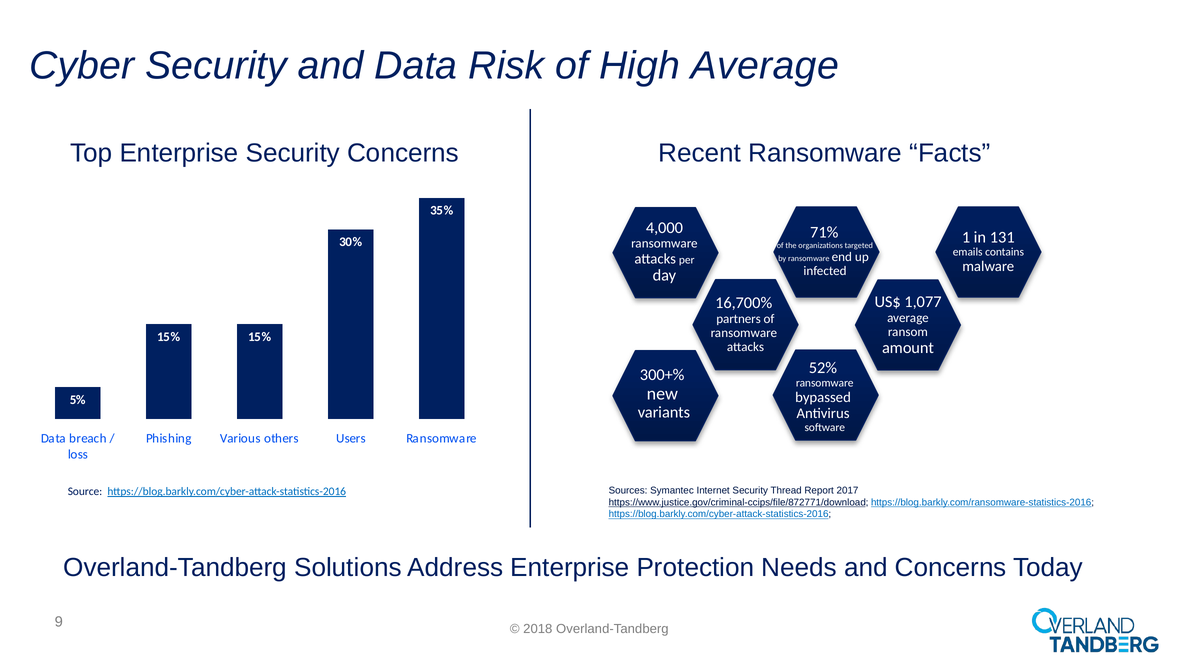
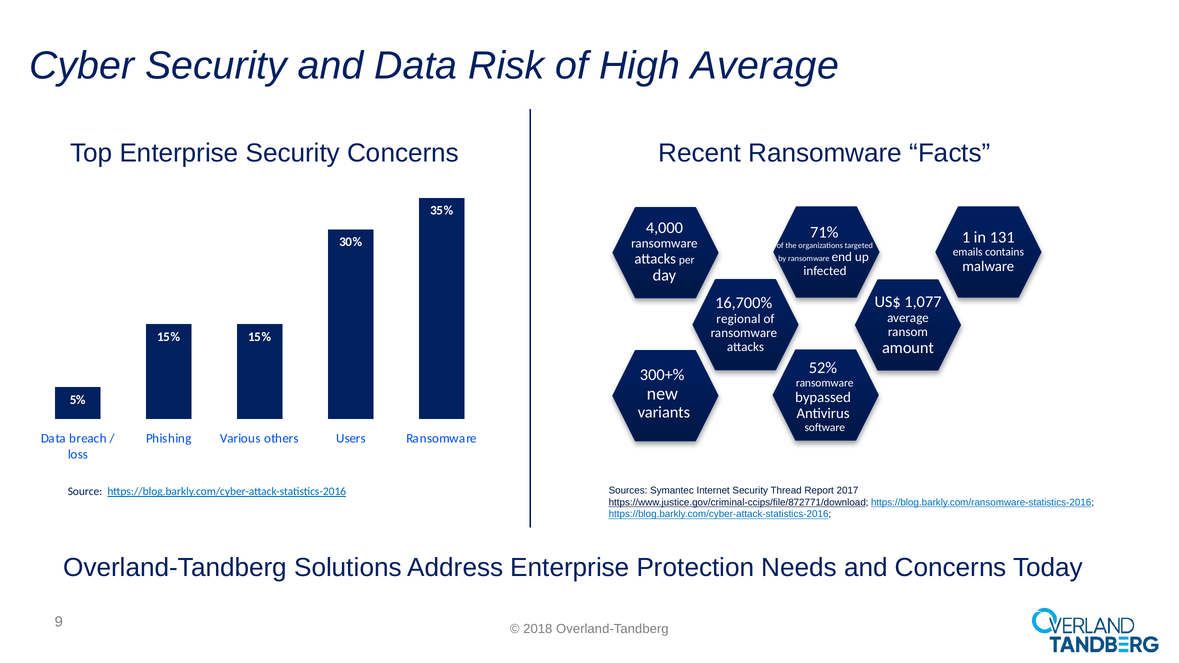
partners: partners -> regional
